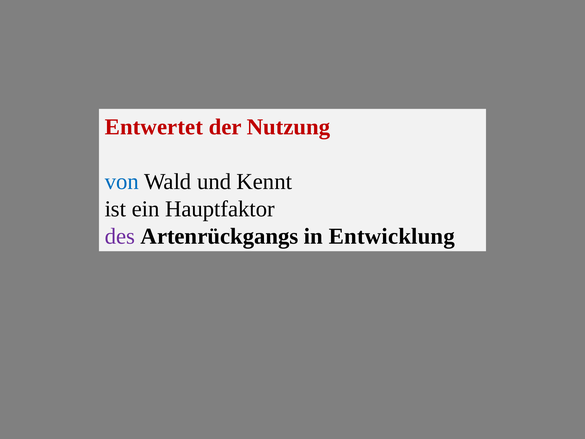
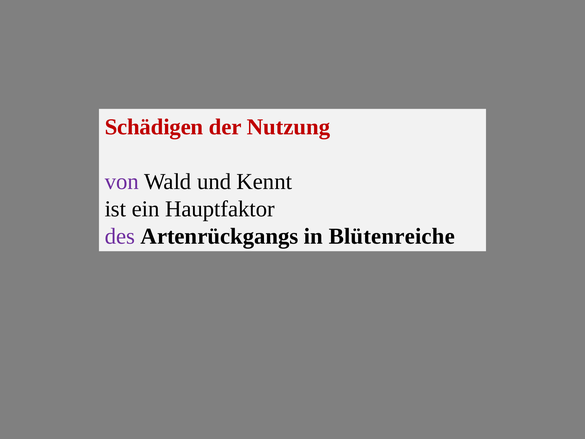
Entwertet: Entwertet -> Schädigen
von colour: blue -> purple
Entwicklung: Entwicklung -> Blütenreiche
